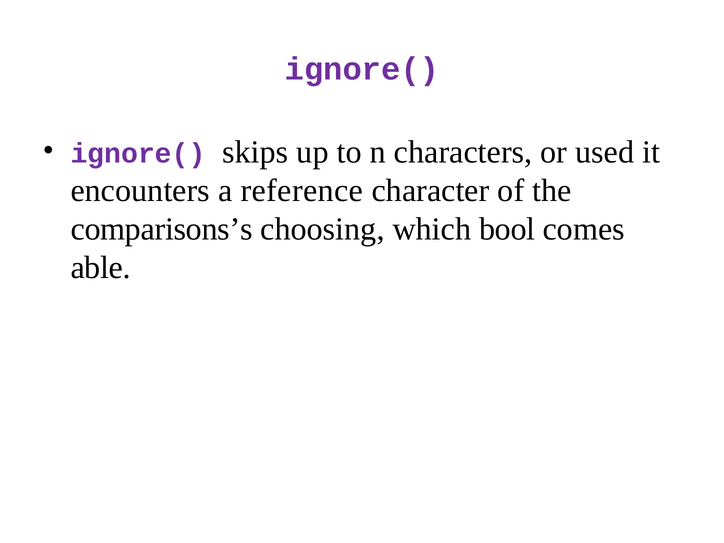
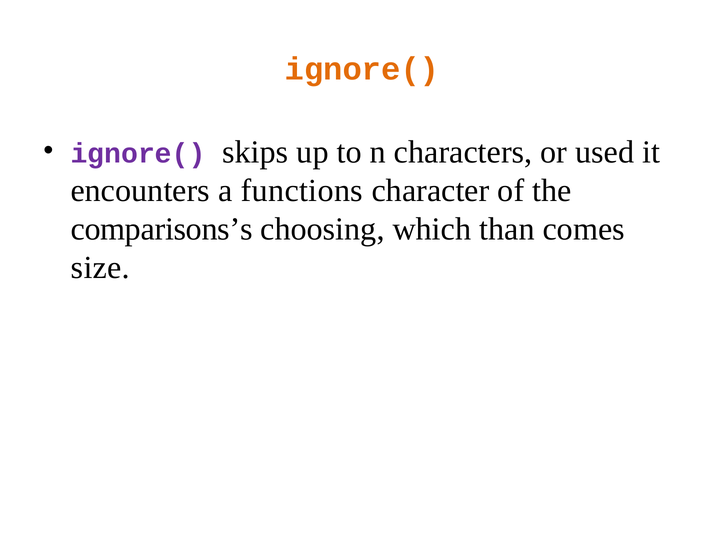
ignore( at (362, 69) colour: purple -> orange
reference: reference -> functions
bool: bool -> than
able: able -> size
